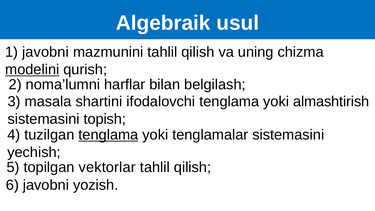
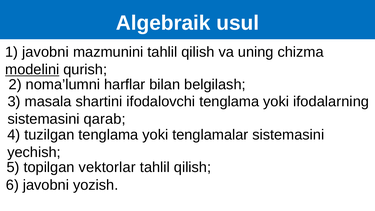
almashtirish: almashtirish -> ifodalarning
topish: topish -> qarab
tenglama at (108, 135) underline: present -> none
